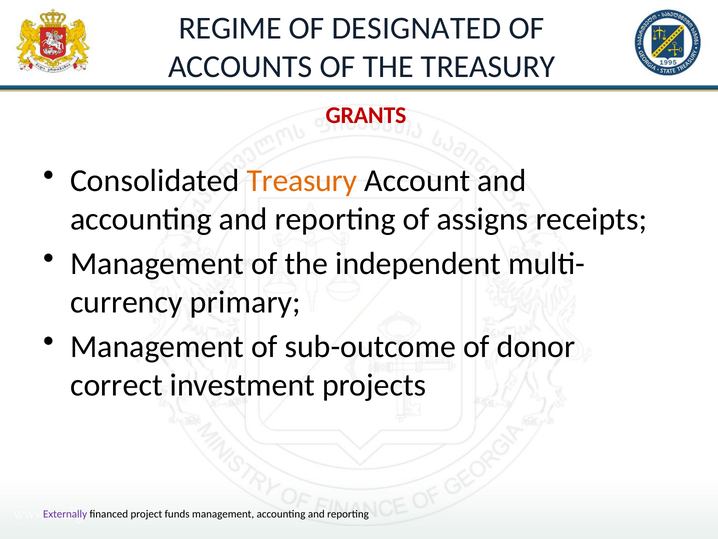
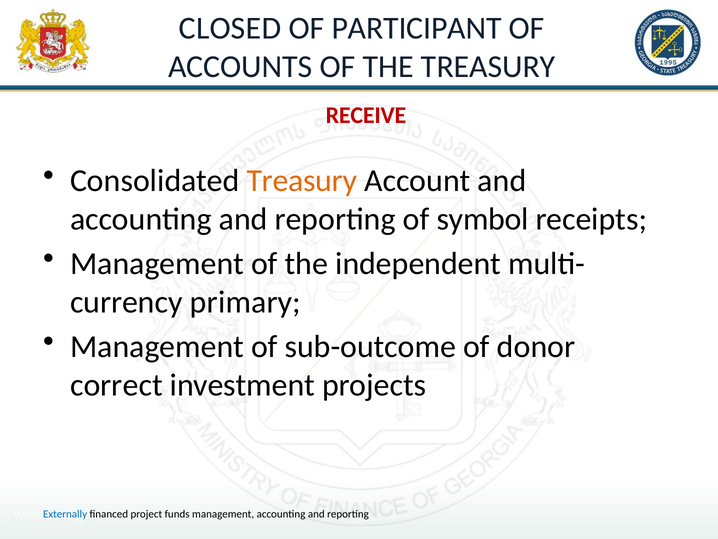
REGIME: REGIME -> CLOSED
DESIGNATED: DESIGNATED -> PARTICIPANT
GRANTS: GRANTS -> RECEIVE
assigns: assigns -> symbol
Externally colour: purple -> blue
